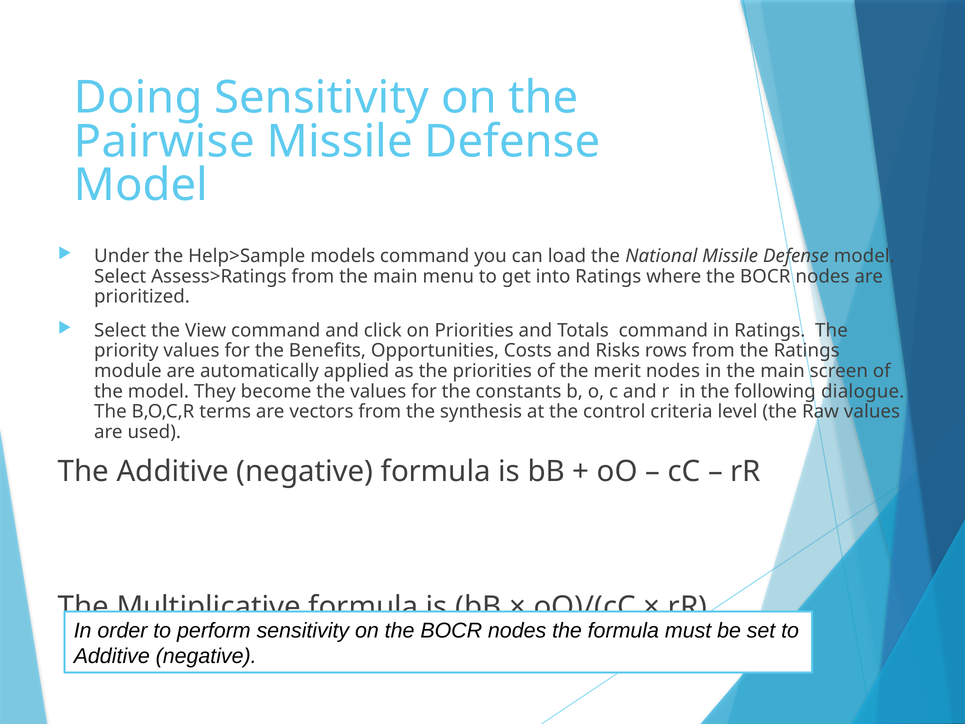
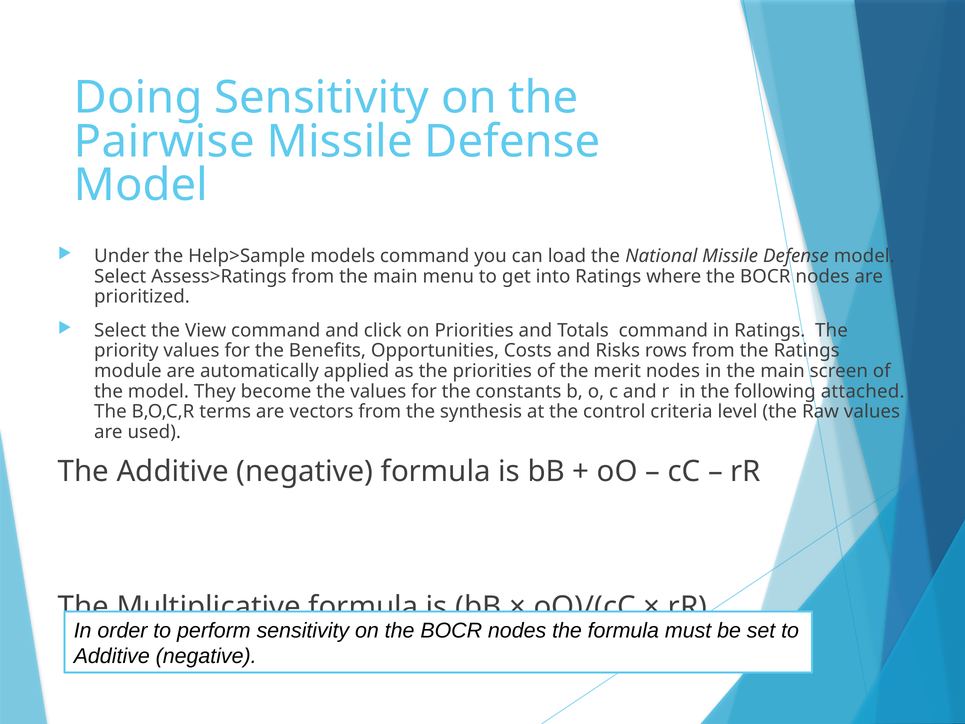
dialogue: dialogue -> attached
